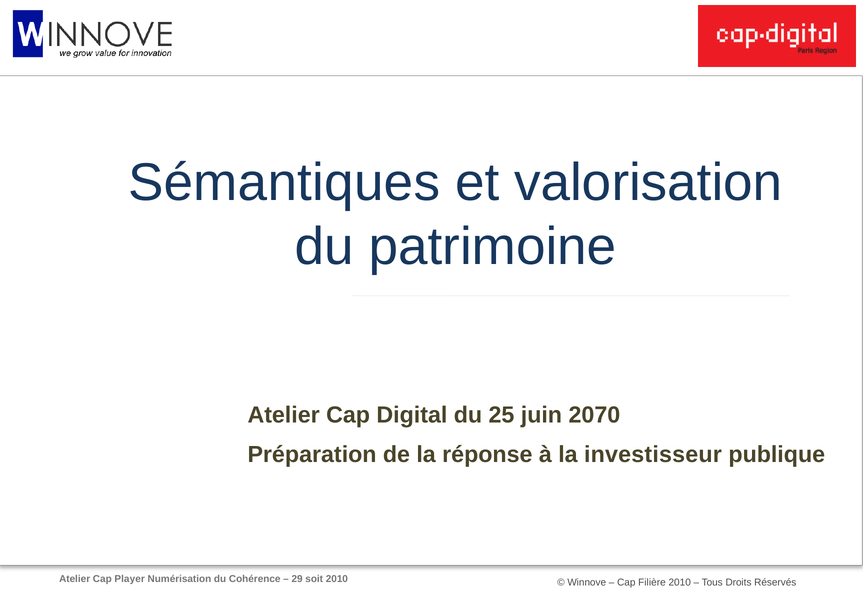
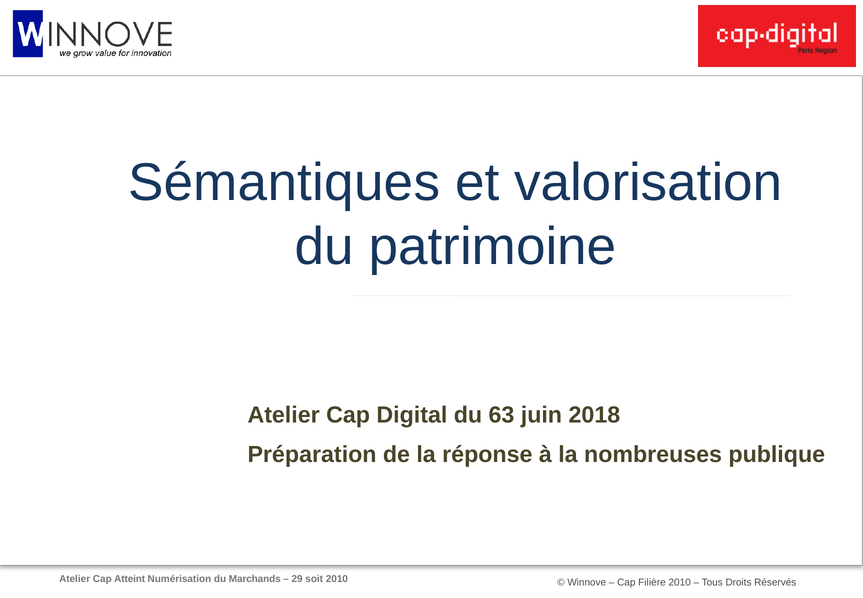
25: 25 -> 63
2070: 2070 -> 2018
investisseur: investisseur -> nombreuses
Player: Player -> Atteint
Cohérence: Cohérence -> Marchands
